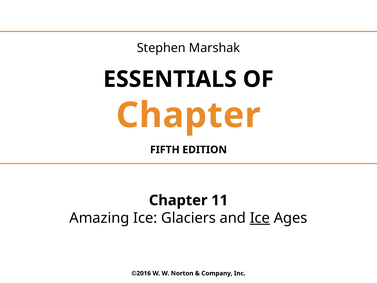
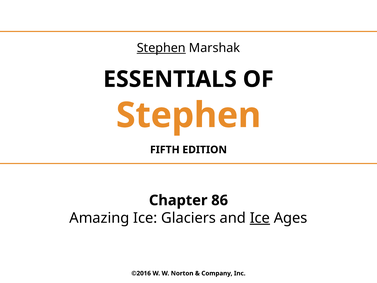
Stephen at (161, 48) underline: none -> present
Chapter at (188, 115): Chapter -> Stephen
11: 11 -> 86
